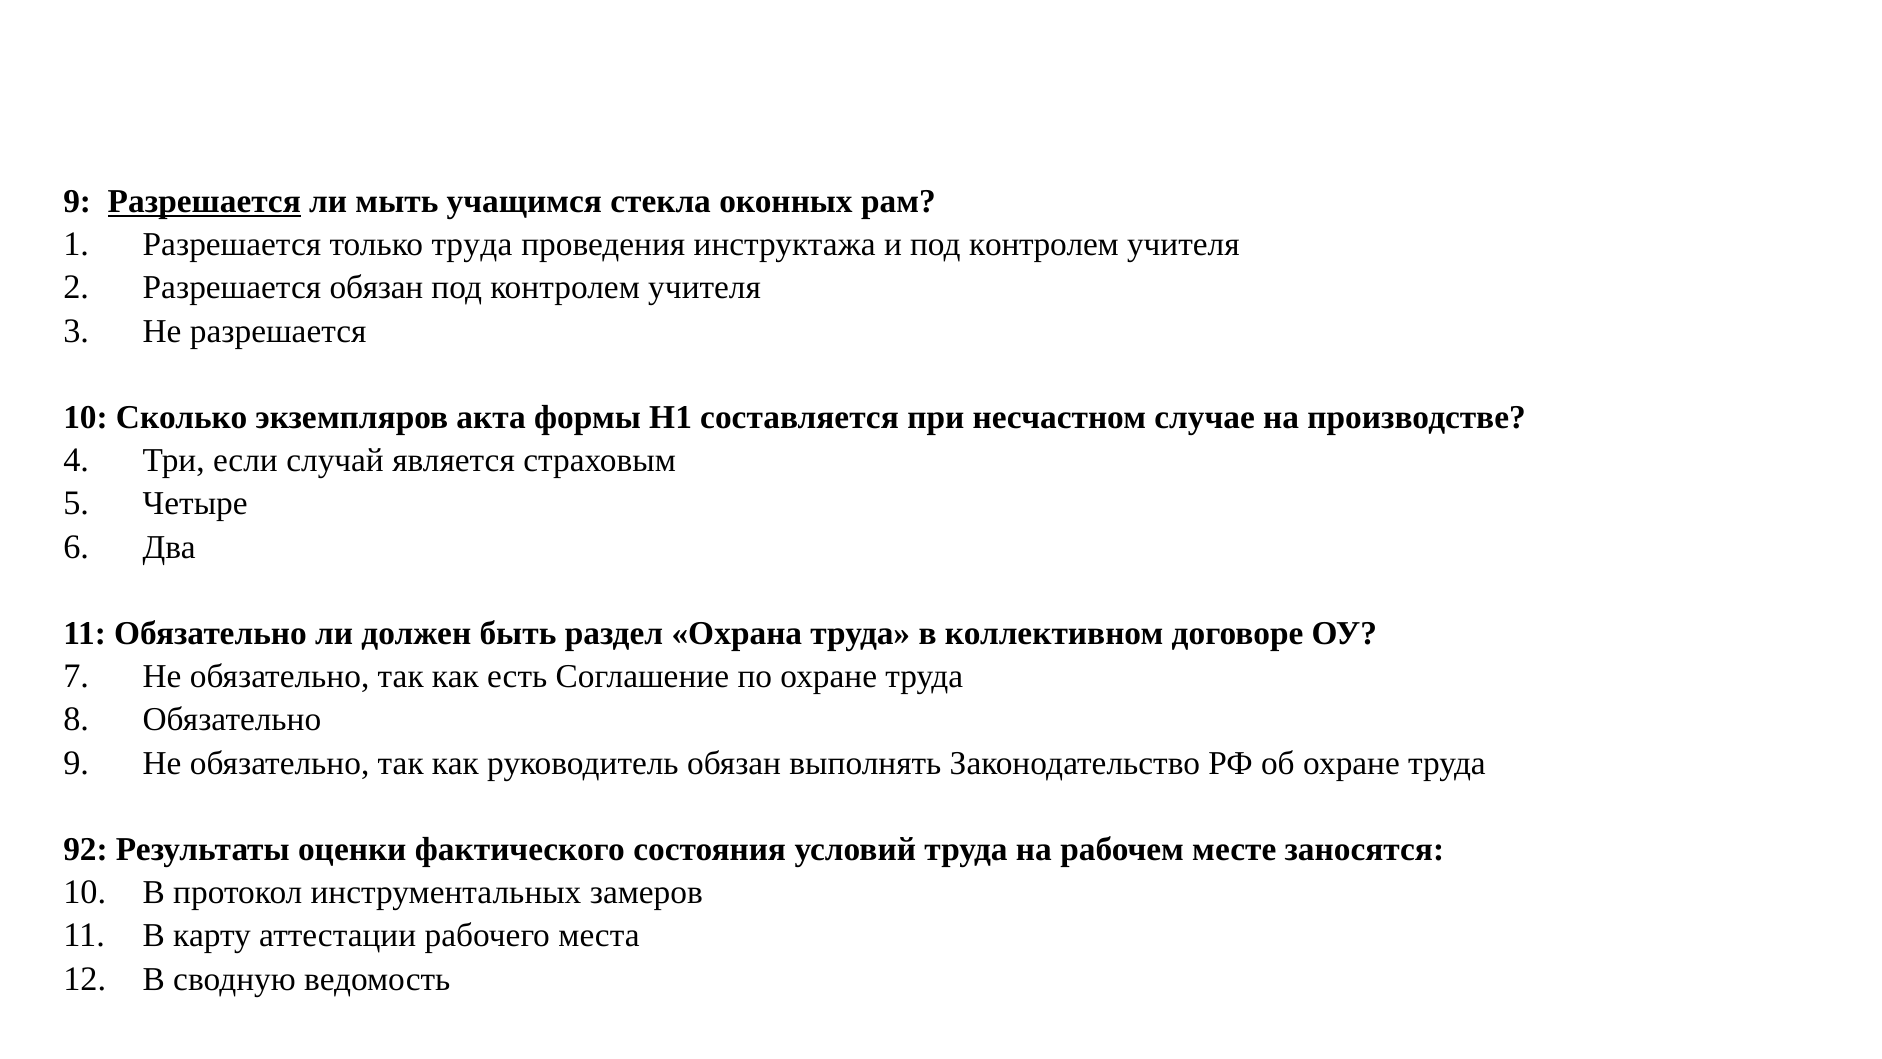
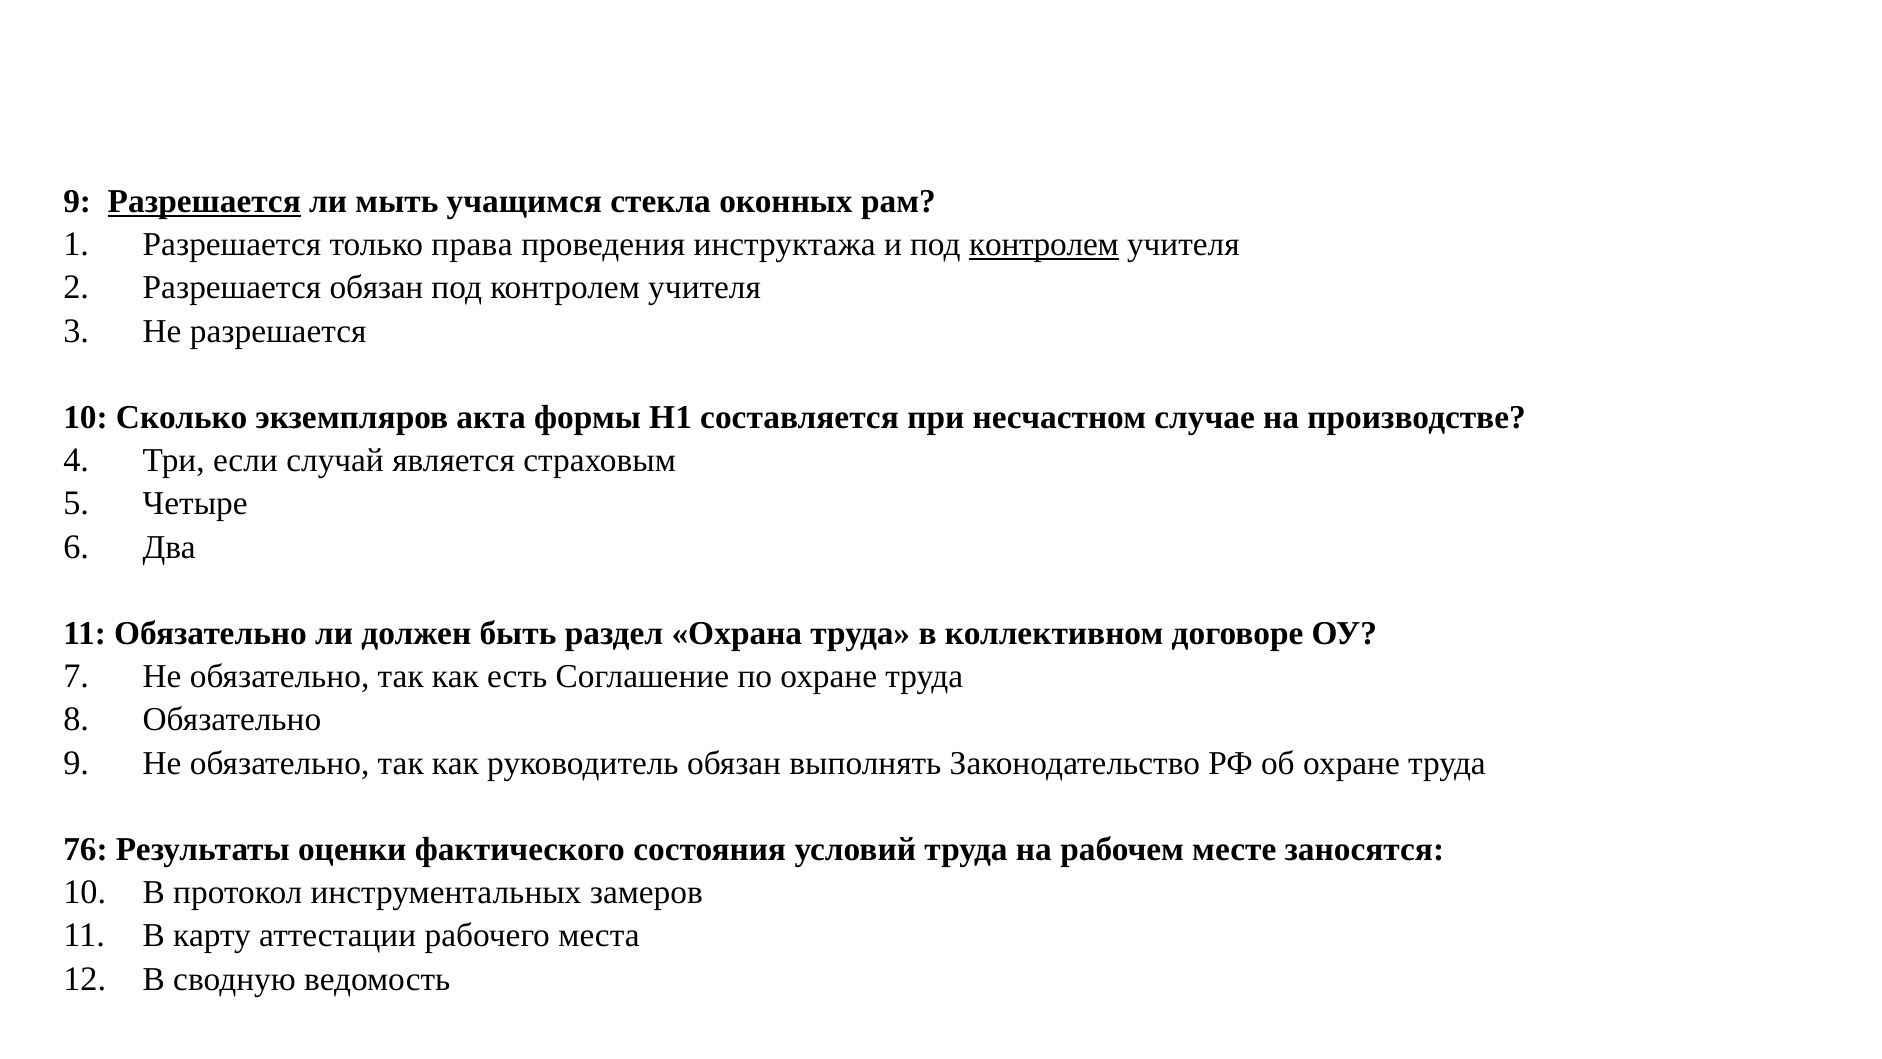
только труда: труда -> права
контролем at (1044, 245) underline: none -> present
92: 92 -> 76
